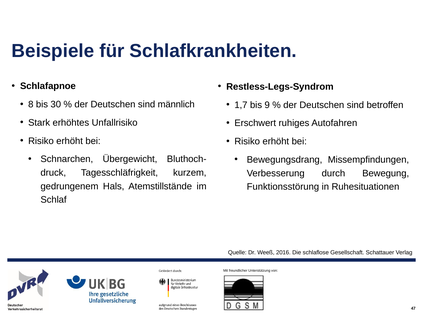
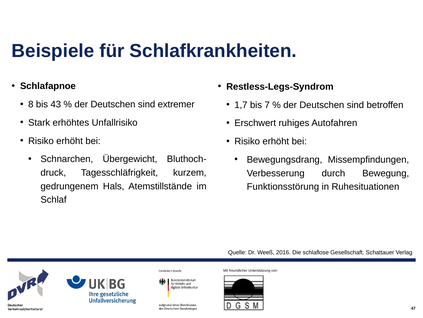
30: 30 -> 43
männlich: männlich -> extremer
9: 9 -> 7
